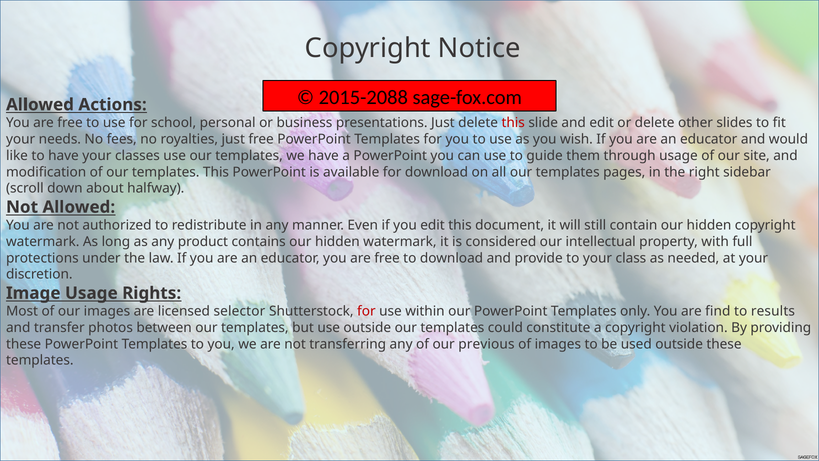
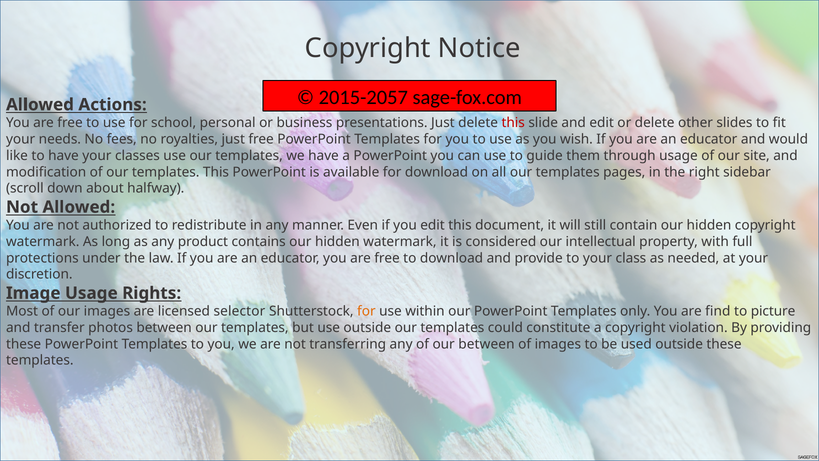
2015-2088: 2015-2088 -> 2015-2057
for at (366, 311) colour: red -> orange
results: results -> picture
our previous: previous -> between
